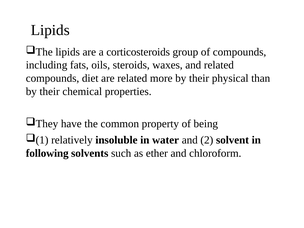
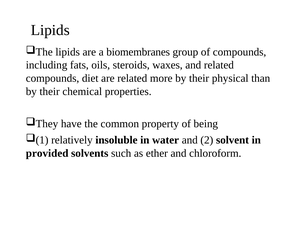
corticosteroids: corticosteroids -> biomembranes
following: following -> provided
